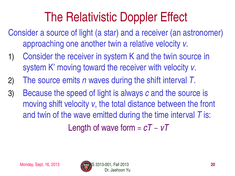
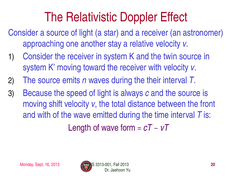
another twin: twin -> stay
the shift: shift -> their
and twin: twin -> with
